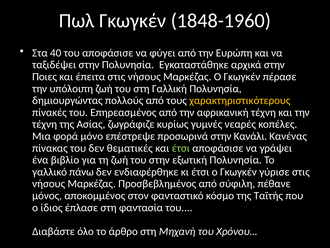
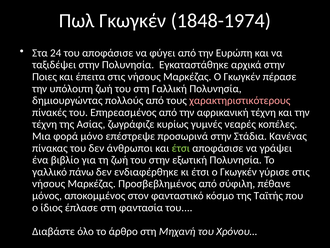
1848-1960: 1848-1960 -> 1848-1974
40: 40 -> 24
χαρακτηριστικότερους colour: yellow -> pink
Κανάλι: Κανάλι -> Στάδια
θεματικές: θεματικές -> άνθρωποι
